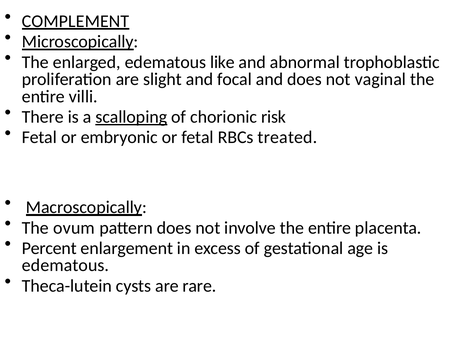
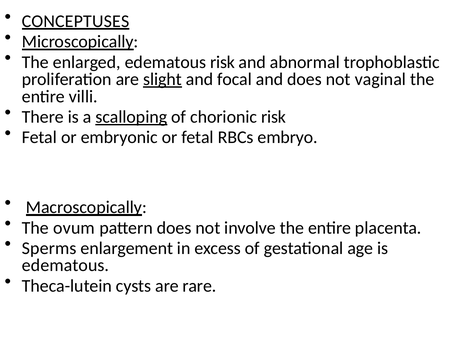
COMPLEMENT: COMPLEMENT -> CONCEPTUSES
edematous like: like -> risk
slight underline: none -> present
treated: treated -> embryo
Percent: Percent -> Sperms
